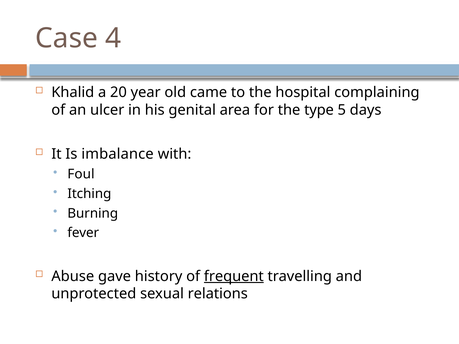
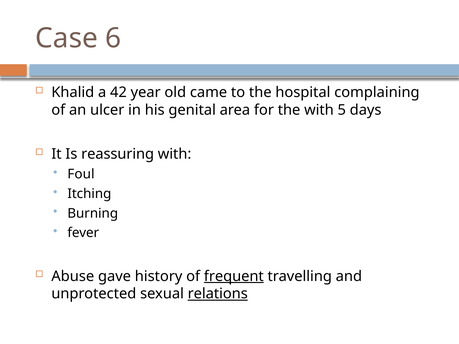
4: 4 -> 6
20: 20 -> 42
the type: type -> with
imbalance: imbalance -> reassuring
relations underline: none -> present
